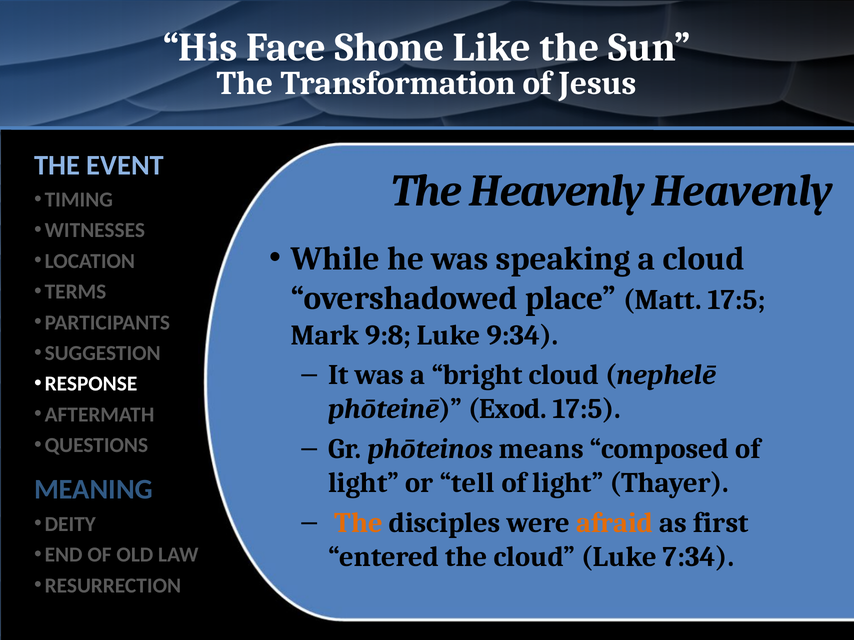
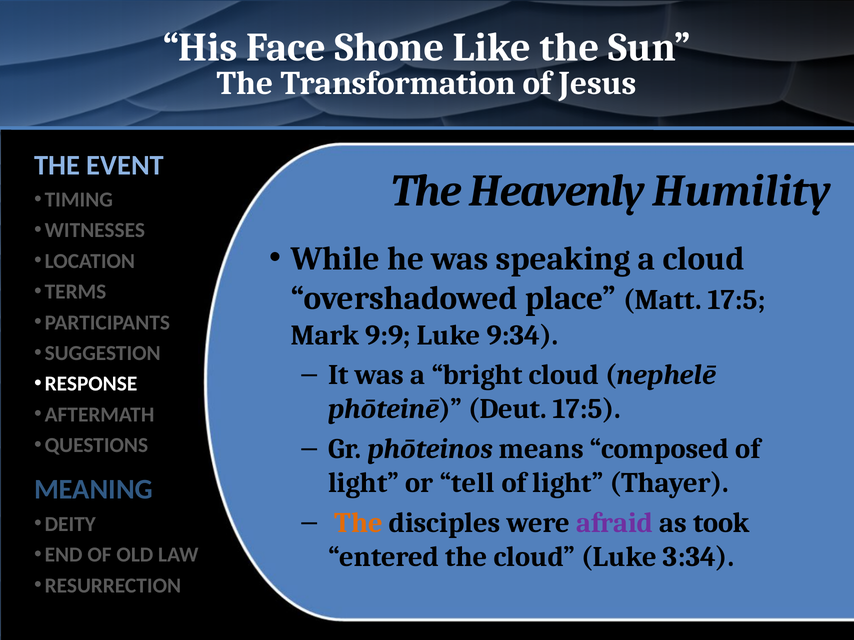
Heavenly Heavenly: Heavenly -> Humility
9:8: 9:8 -> 9:9
Exod: Exod -> Deut
afraid colour: orange -> purple
first: first -> took
7:34: 7:34 -> 3:34
